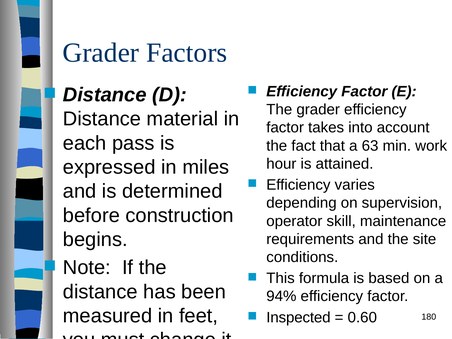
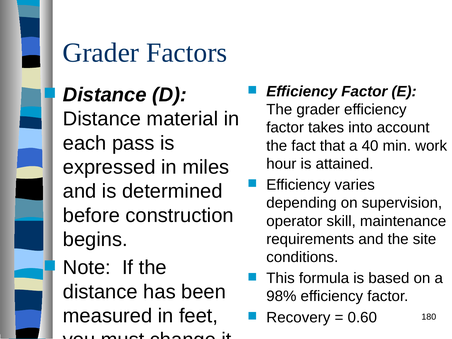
63: 63 -> 40
94%: 94% -> 98%
Inspected: Inspected -> Recovery
